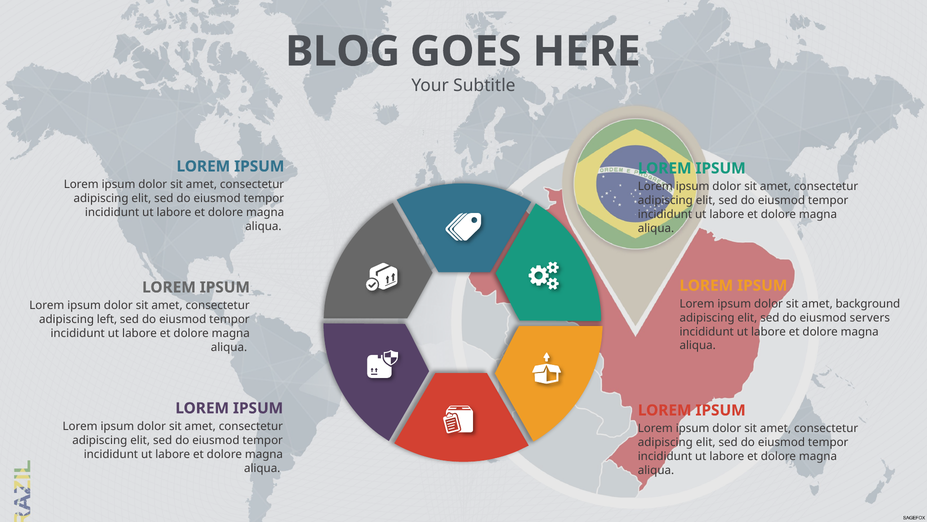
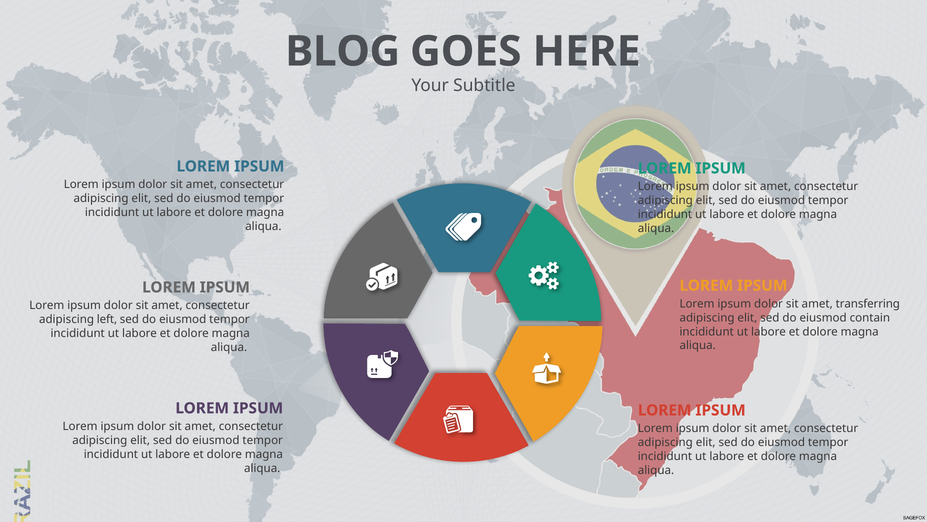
background: background -> transferring
servers: servers -> contain
